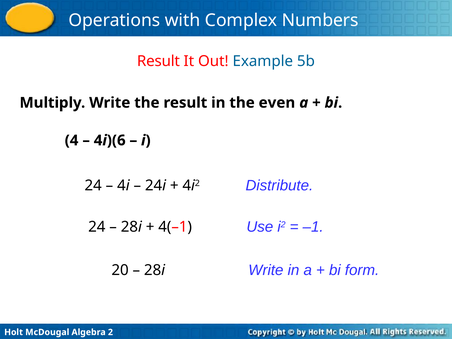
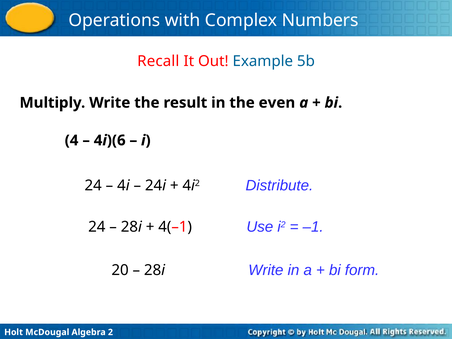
Result at (158, 61): Result -> Recall
